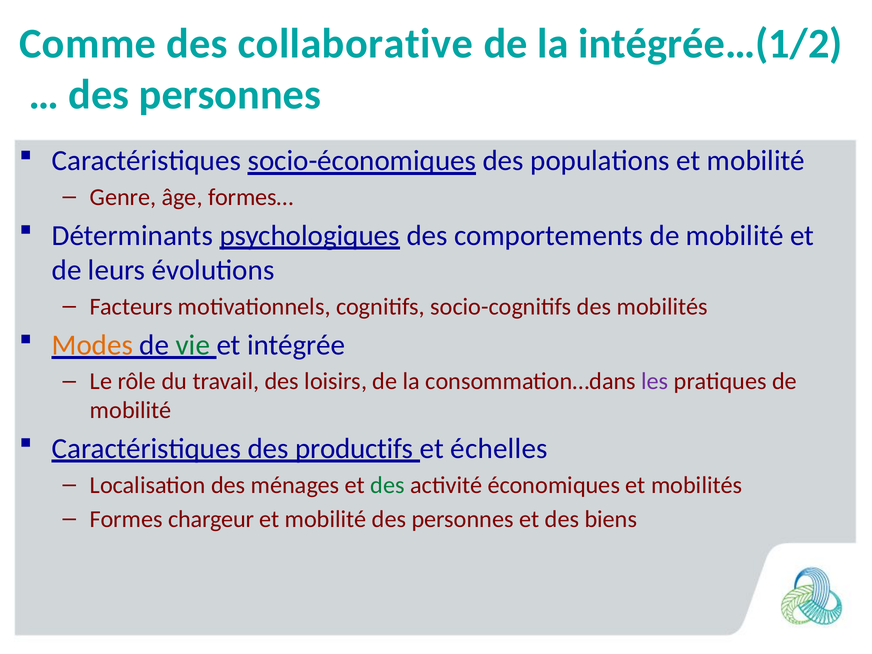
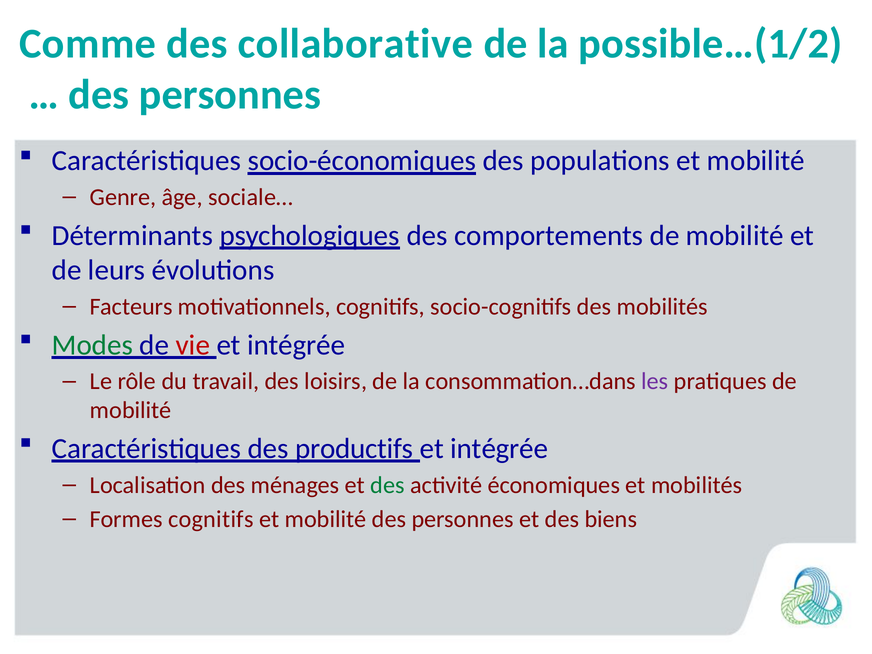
intégrée…(1/2: intégrée…(1/2 -> possible…(1/2
formes…: formes… -> sociale…
Modes colour: orange -> green
vie colour: green -> red
échelles at (499, 449): échelles -> intégrée
Formes chargeur: chargeur -> cognitifs
